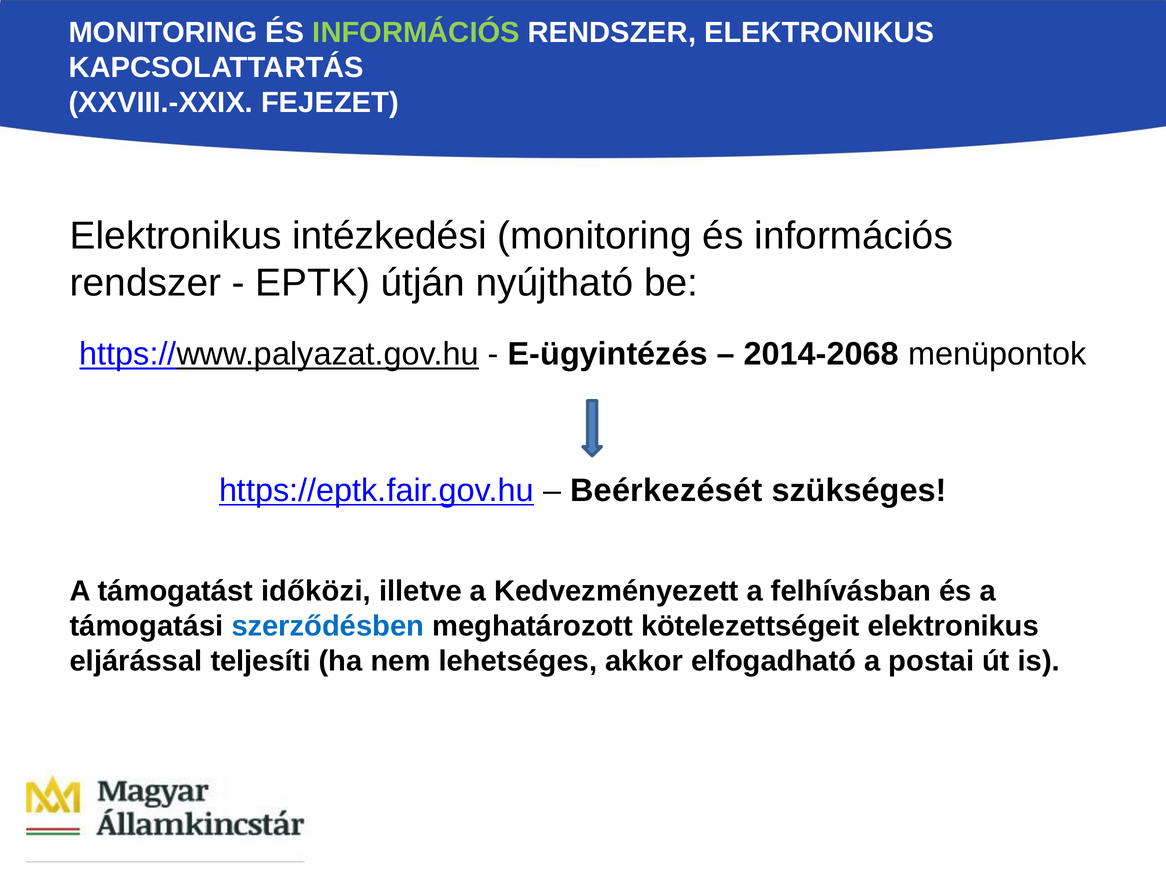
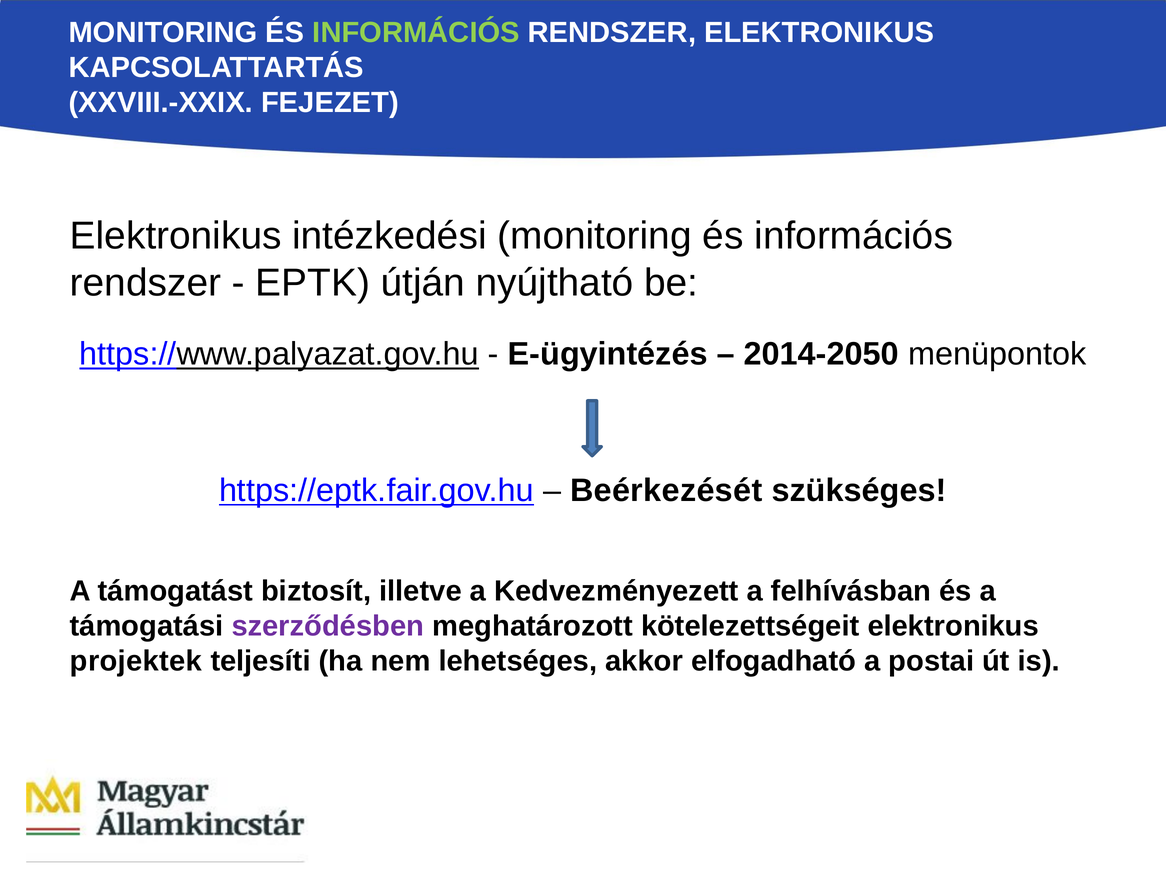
2014-2068: 2014-2068 -> 2014-2050
időközi: időközi -> biztosít
szerződésben colour: blue -> purple
eljárással: eljárással -> projektek
